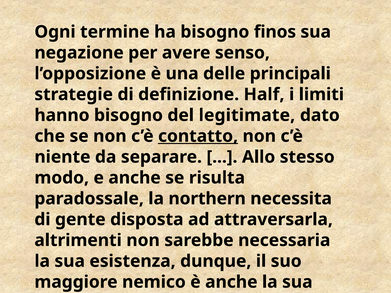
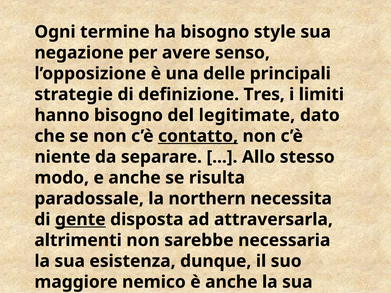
finos: finos -> style
Half: Half -> Tres
gente underline: none -> present
